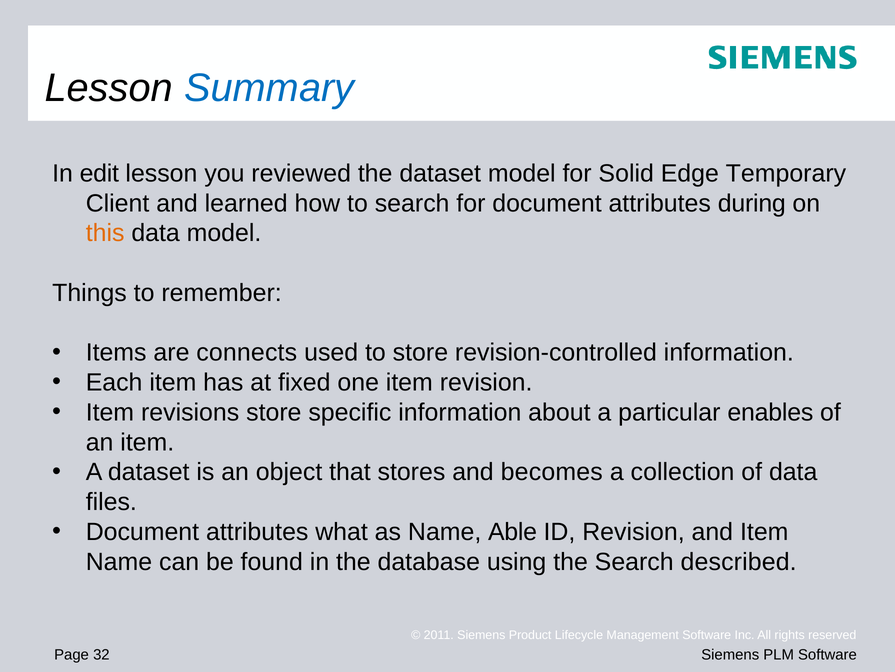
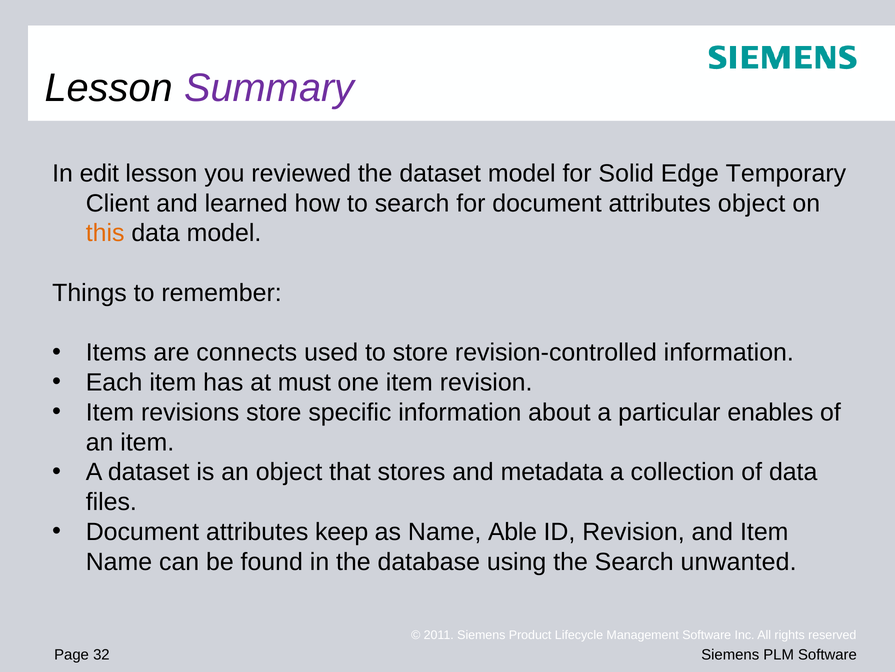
Summary colour: blue -> purple
attributes during: during -> object
fixed: fixed -> must
becomes: becomes -> metadata
what: what -> keep
described: described -> unwanted
